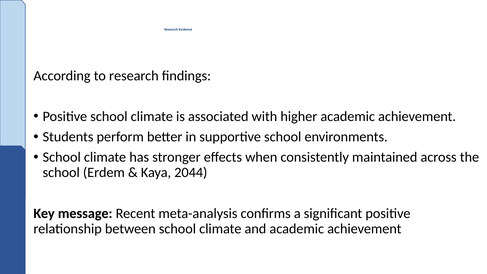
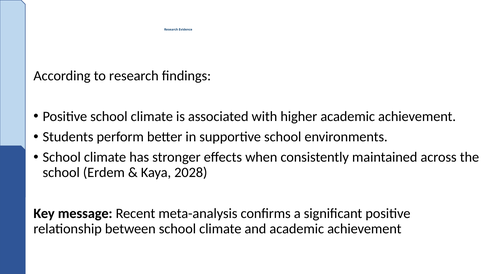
2044: 2044 -> 2028
